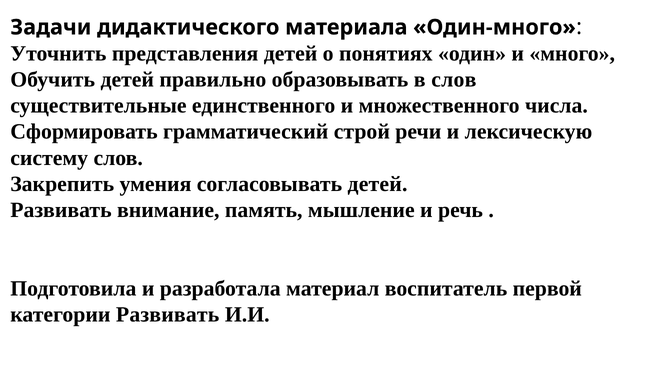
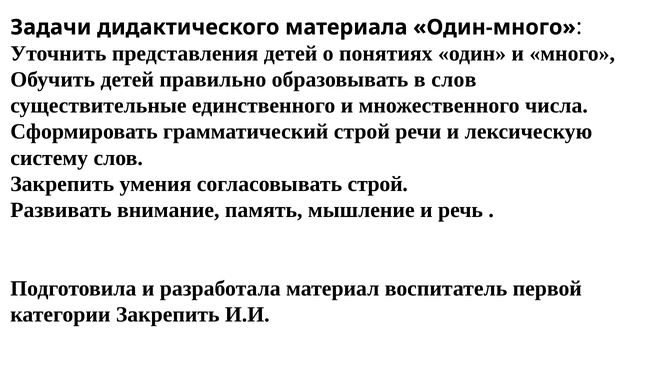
согласовывать детей: детей -> строй
категории Развивать: Развивать -> Закрепить
